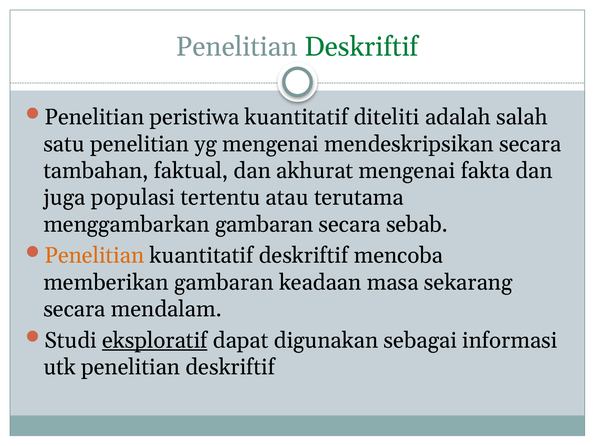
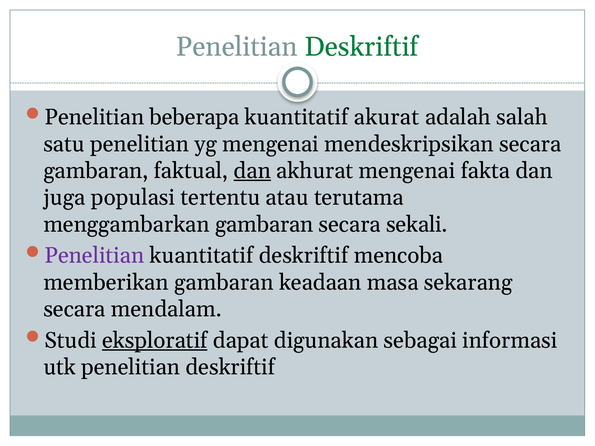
peristiwa: peristiwa -> beberapa
diteliti: diteliti -> akurat
tambahan at (96, 171): tambahan -> gambaran
dan at (252, 171) underline: none -> present
sebab: sebab -> sekali
Penelitian at (94, 256) colour: orange -> purple
